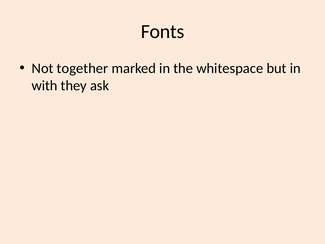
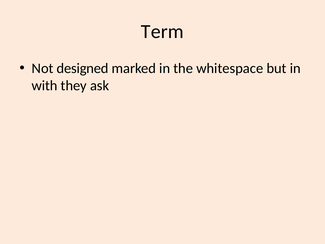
Fonts: Fonts -> Term
together: together -> designed
